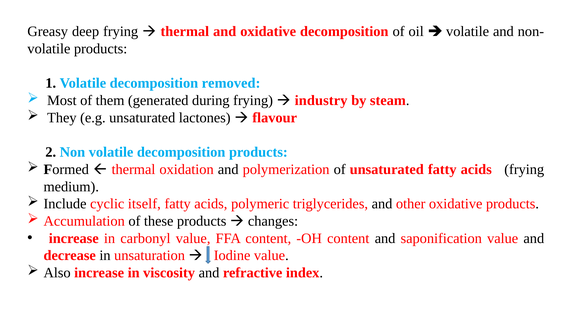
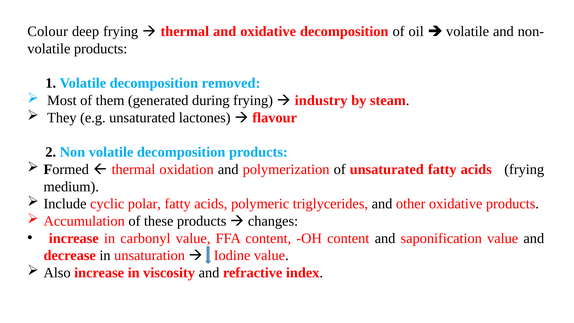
Greasy: Greasy -> Colour
itself: itself -> polar
